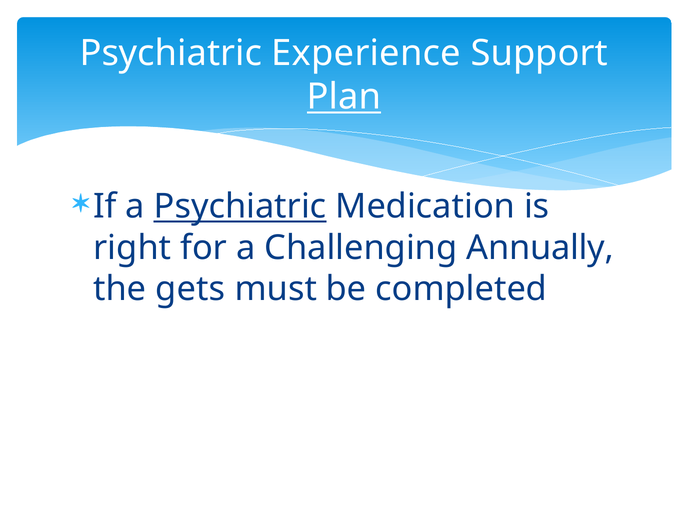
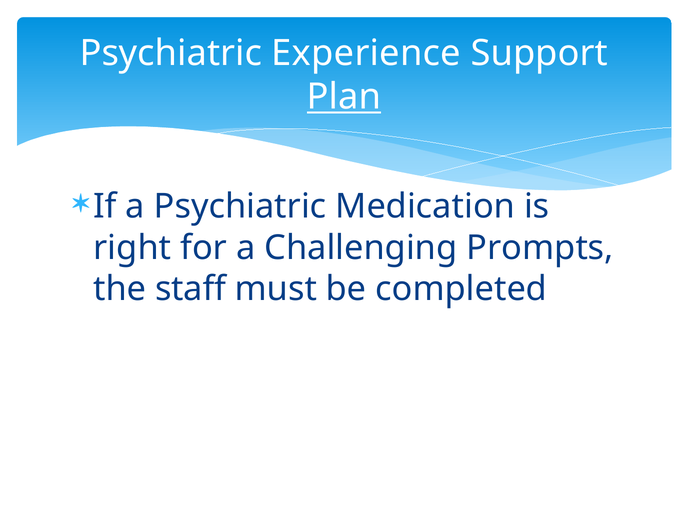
Psychiatric at (240, 207) underline: present -> none
Annually: Annually -> Prompts
gets: gets -> staff
